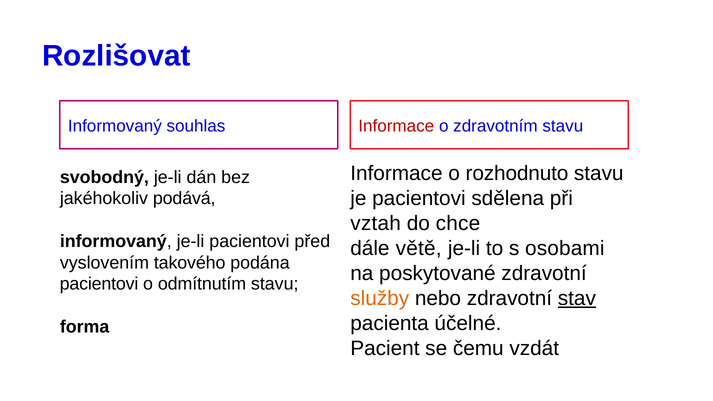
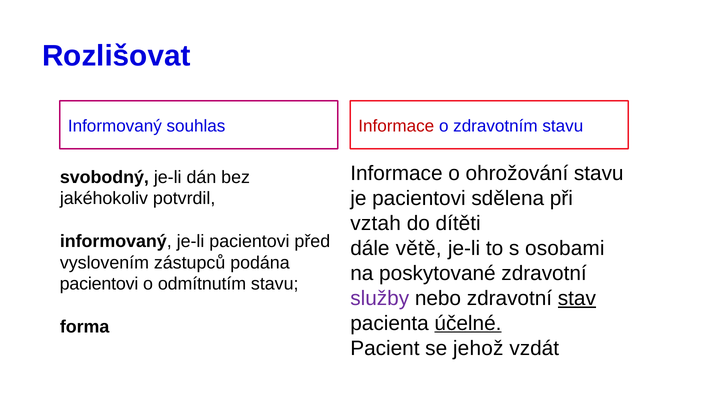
rozhodnuto: rozhodnuto -> ohrožování
podává: podává -> potvrdil
chce: chce -> dítěti
takového: takového -> zástupců
služby colour: orange -> purple
účelné underline: none -> present
čemu: čemu -> jehož
